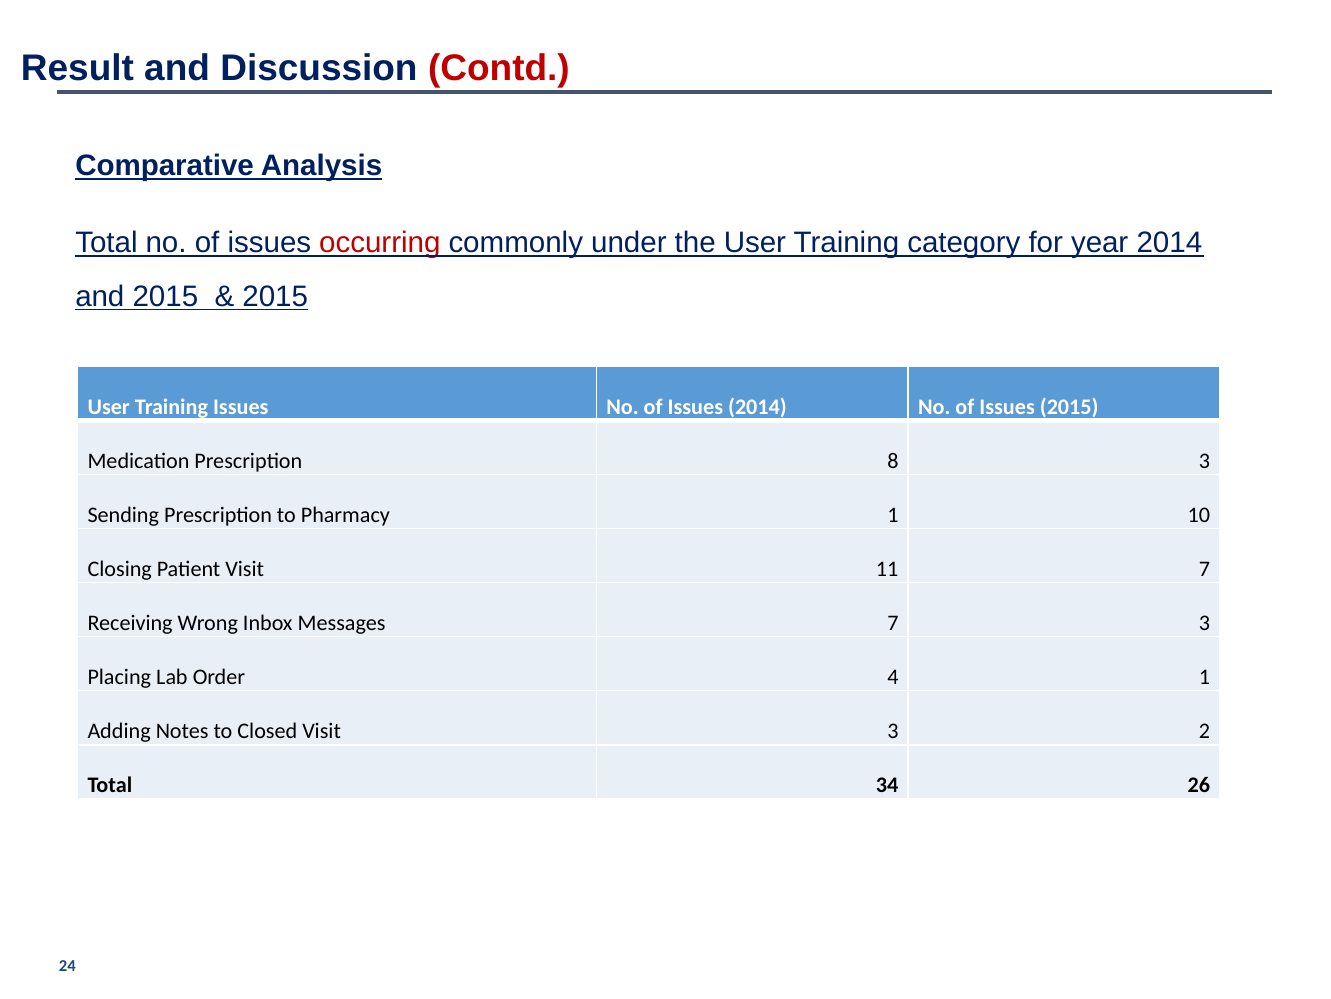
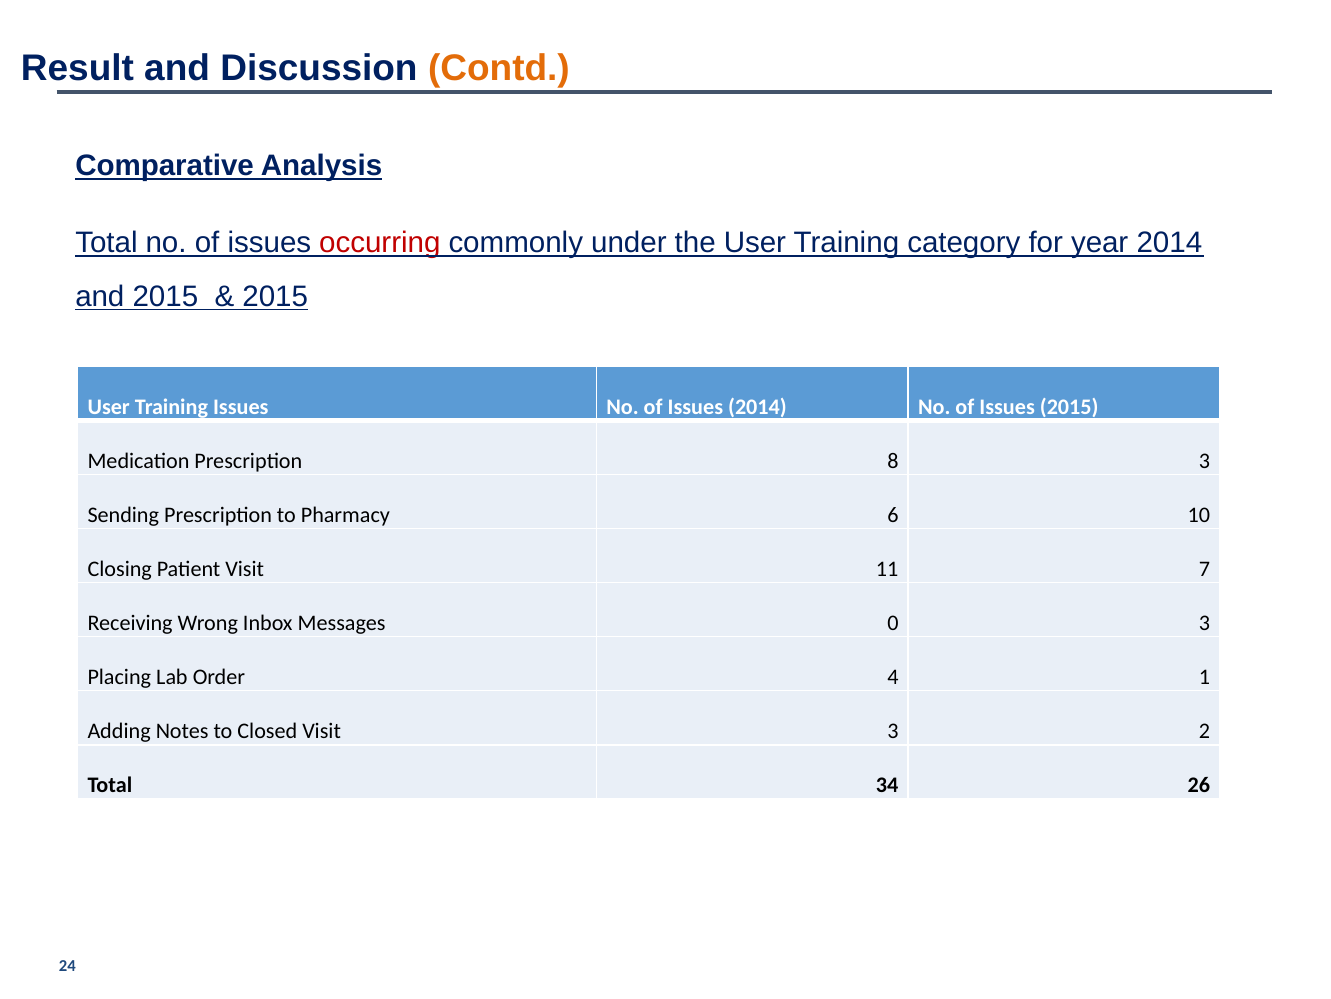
Contd colour: red -> orange
Pharmacy 1: 1 -> 6
Messages 7: 7 -> 0
